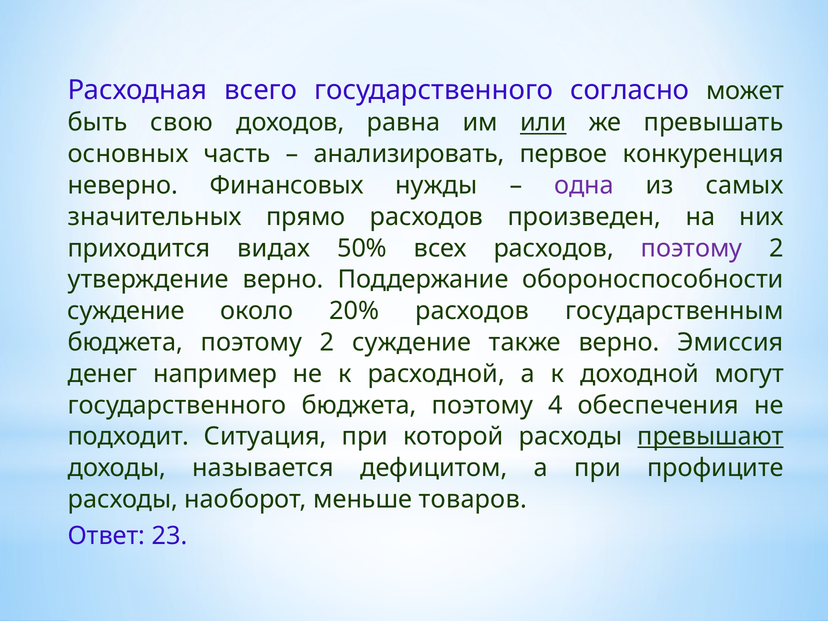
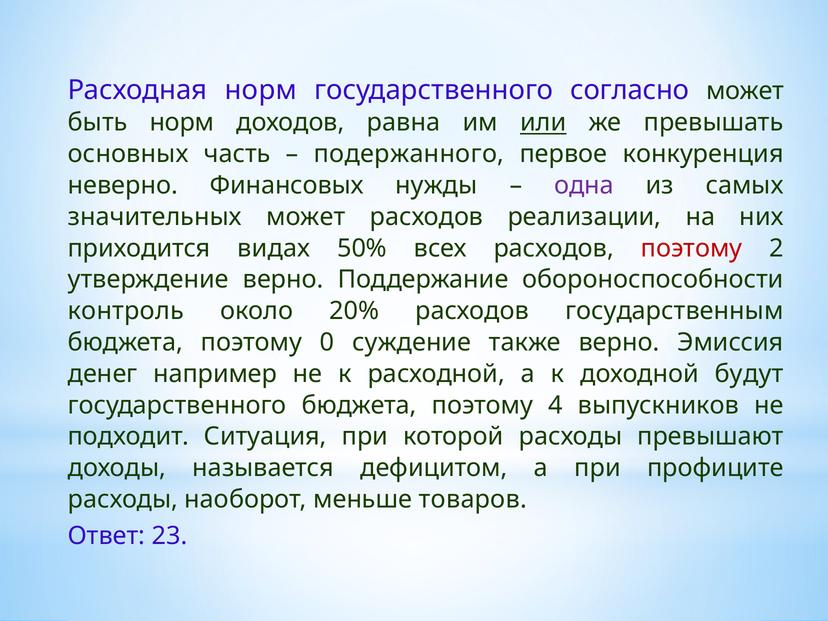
Расходная всего: всего -> норм
быть свою: свою -> норм
анализировать: анализировать -> подержанного
значительных прямо: прямо -> может
произведен: произведен -> реализации
поэтому at (692, 248) colour: purple -> red
суждение at (126, 311): суждение -> контроль
бюджета поэтому 2: 2 -> 0
могут: могут -> будут
обеспечения: обеспечения -> выпускников
превышают underline: present -> none
